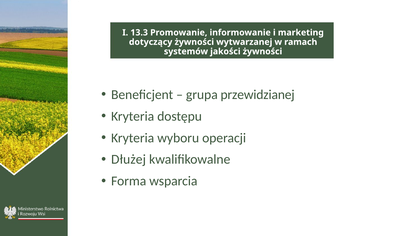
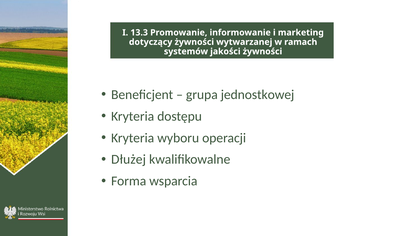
przewidzianej: przewidzianej -> jednostkowej
